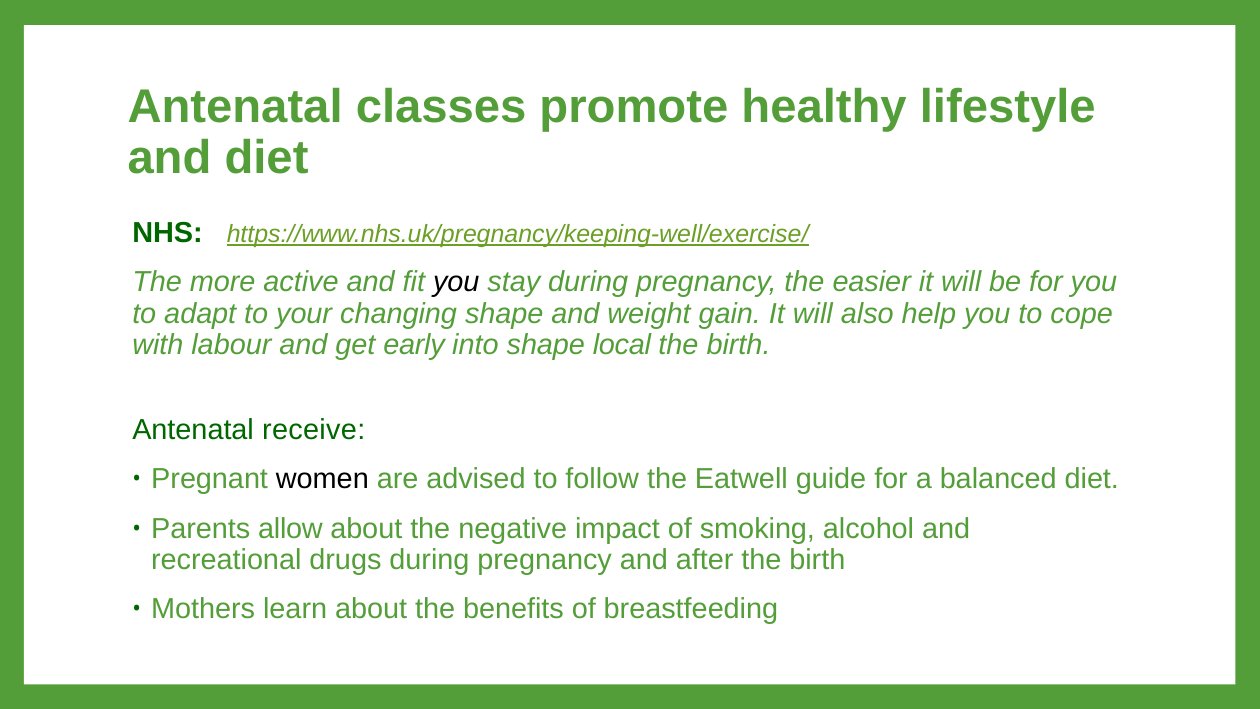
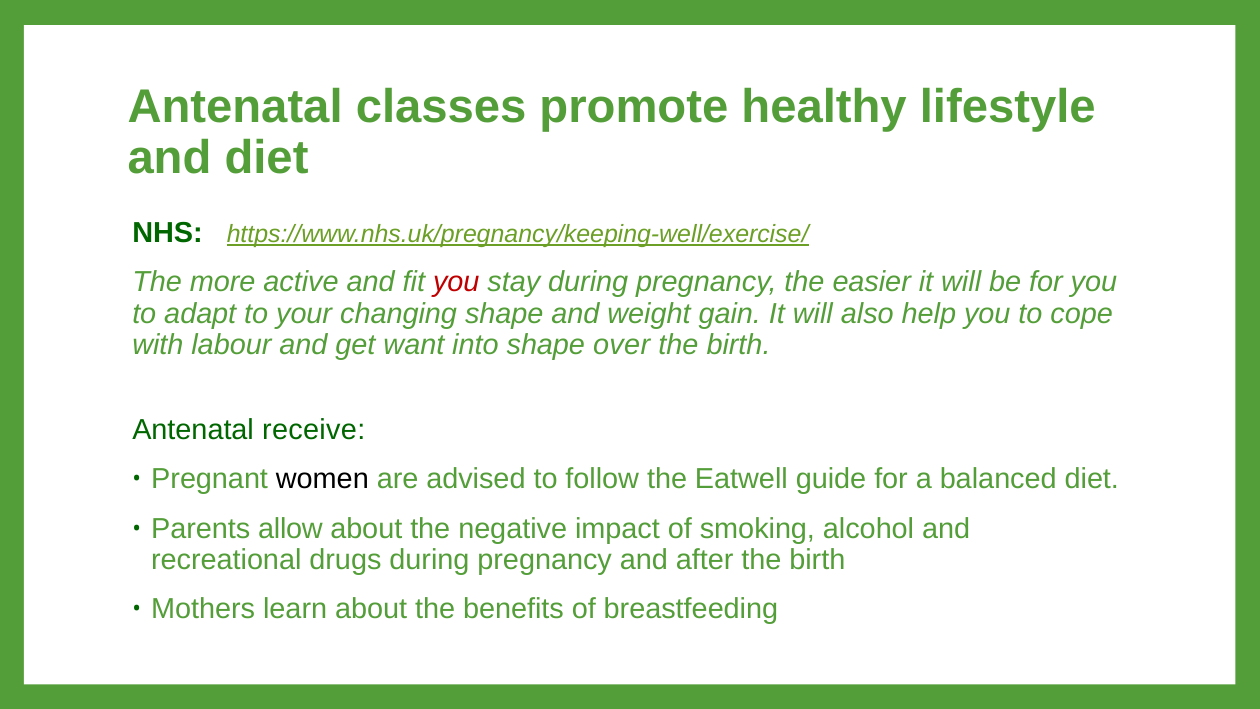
you at (456, 282) colour: black -> red
early: early -> want
local: local -> over
